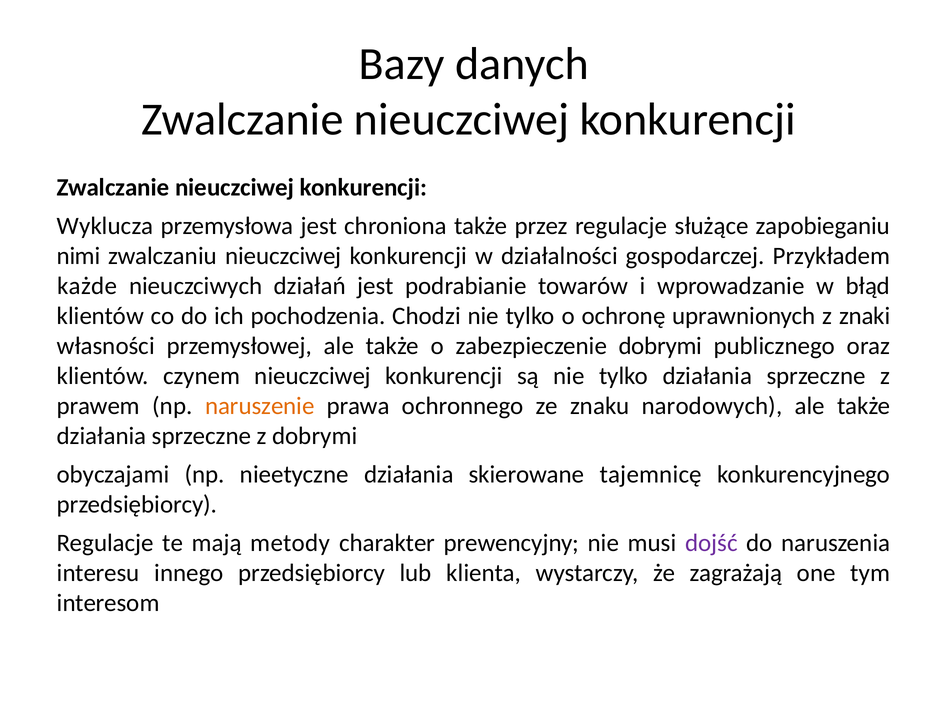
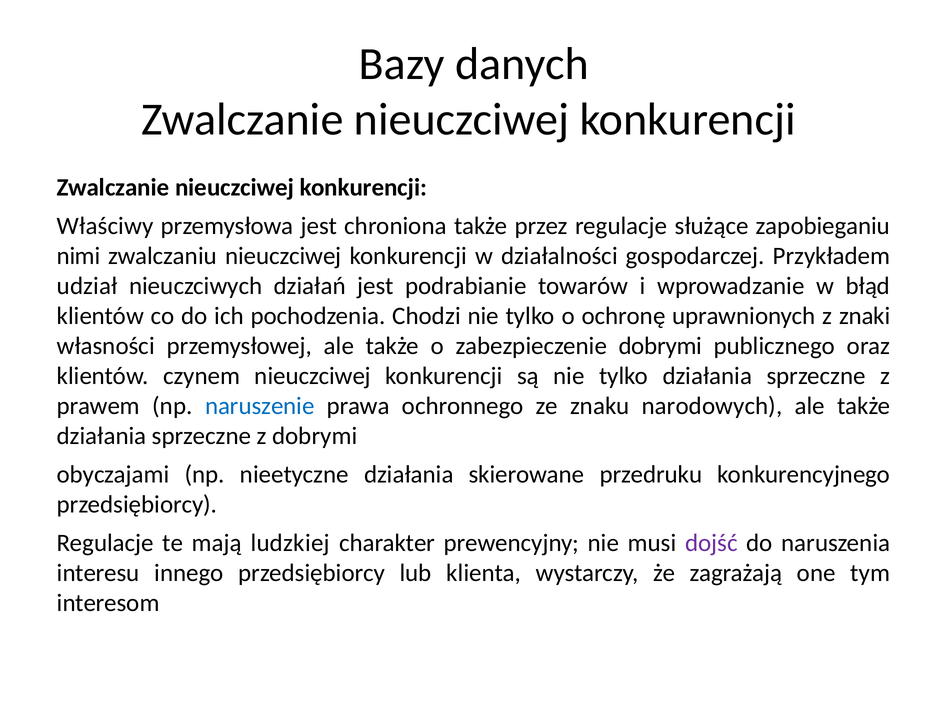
Wyklucza: Wyklucza -> Właściwy
każde: każde -> udział
naruszenie colour: orange -> blue
tajemnicę: tajemnicę -> przedruku
metody: metody -> ludzkiej
